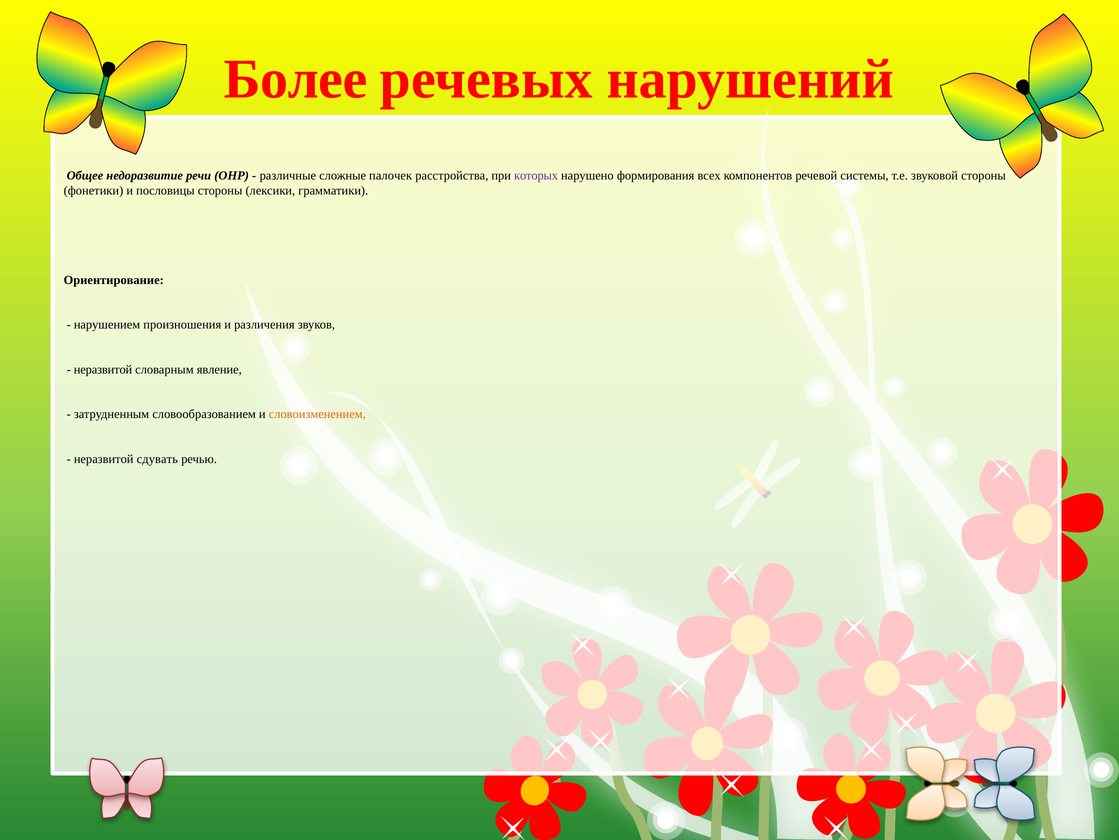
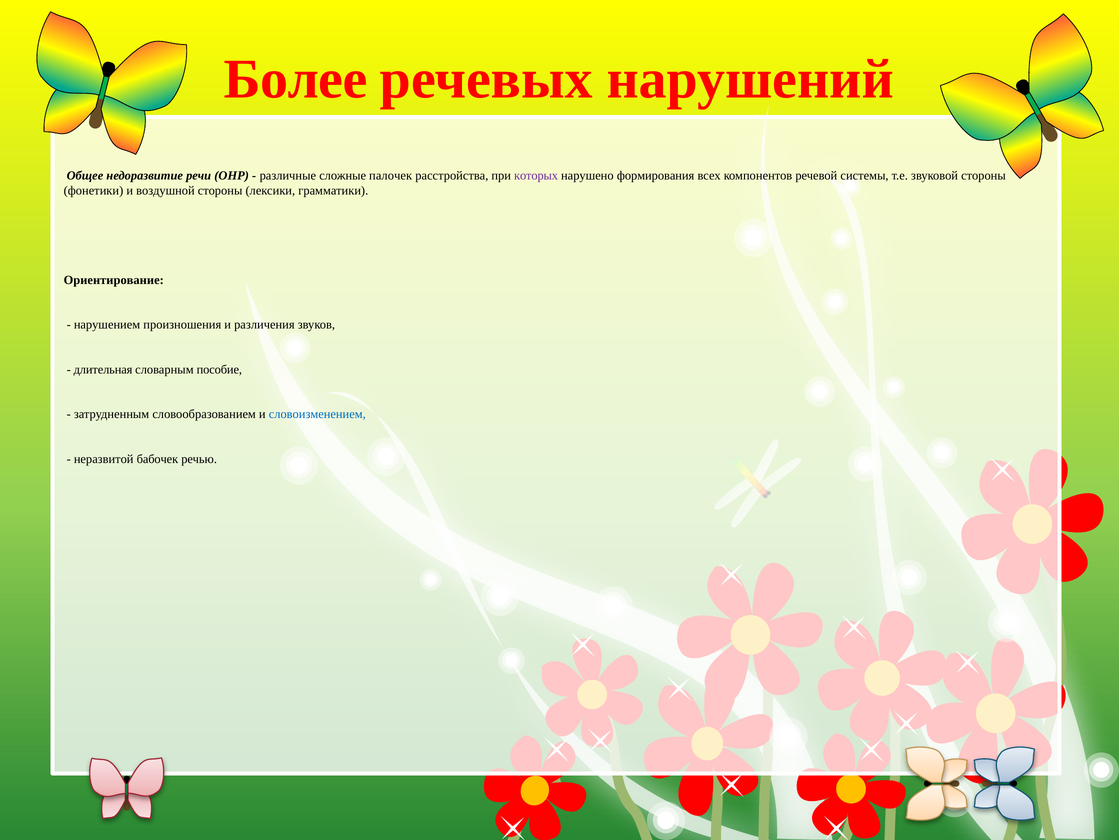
пословицы: пословицы -> воздушной
неразвитой at (103, 369): неразвитой -> длительная
явление: явление -> пособие
словоизменением colour: orange -> blue
сдувать: сдувать -> бабочек
